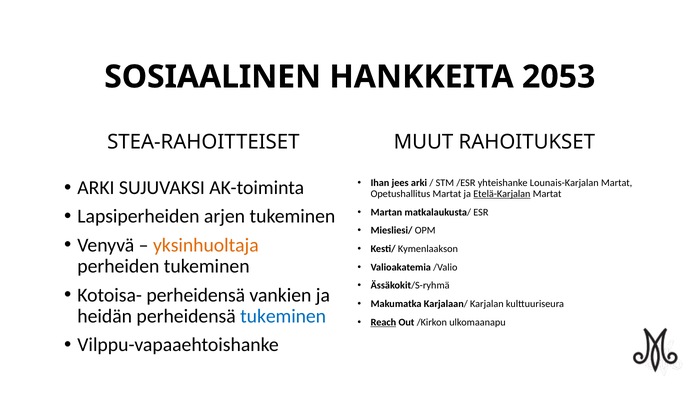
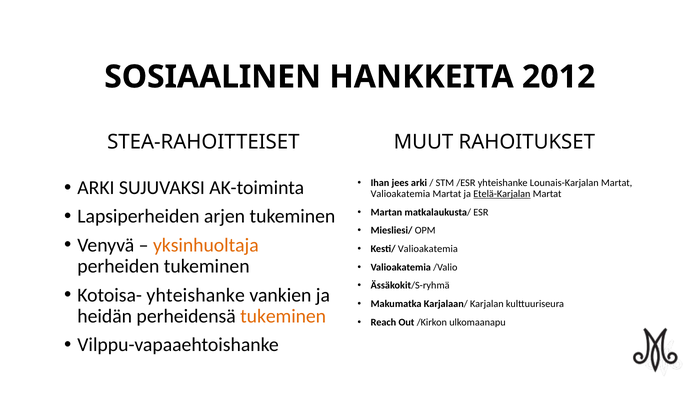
2053: 2053 -> 2012
Opetushallitus at (400, 194): Opetushallitus -> Valioakatemia
Kesti/ Kymenlaakson: Kymenlaakson -> Valioakatemia
Kotoisa- perheidensä: perheidensä -> yhteishanke
tukeminen at (283, 316) colour: blue -> orange
Reach underline: present -> none
